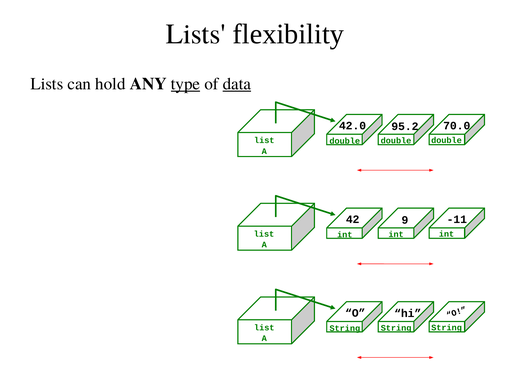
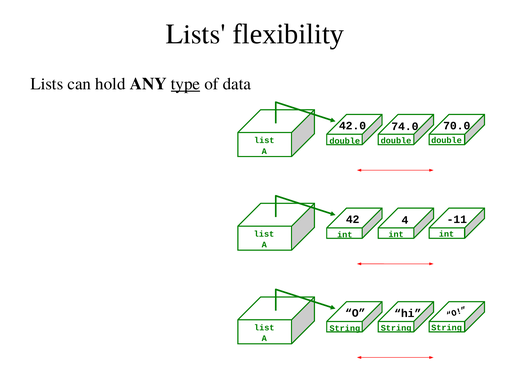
data underline: present -> none
95.2: 95.2 -> 74.0
9: 9 -> 4
